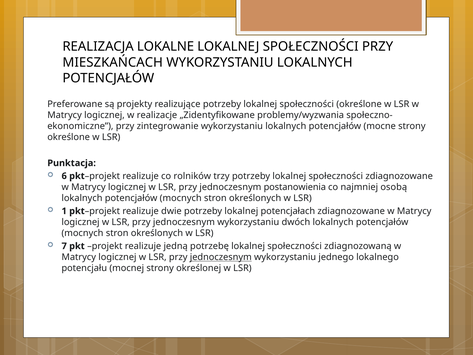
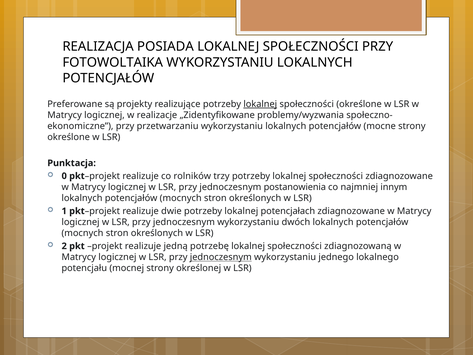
LOKALNE: LOKALNE -> POSIADA
MIESZKAŃCACH: MIESZKAŃCACH -> FOTOWOLTAIKA
lokalnej at (260, 104) underline: none -> present
zintegrowanie: zintegrowanie -> przetwarzaniu
6: 6 -> 0
osobą: osobą -> innym
7: 7 -> 2
